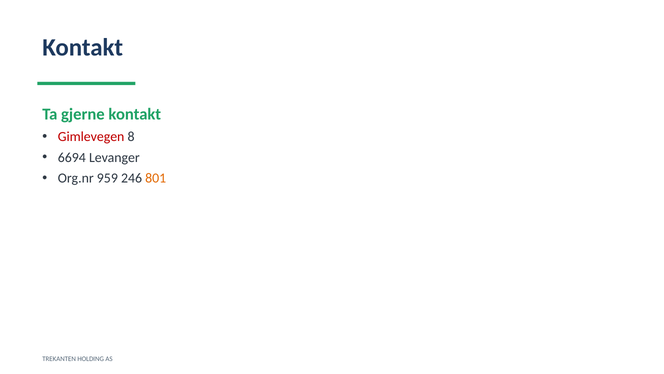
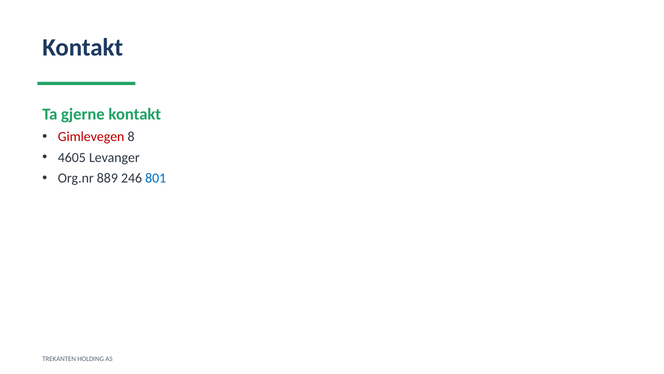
6694: 6694 -> 4605
959: 959 -> 889
801 colour: orange -> blue
